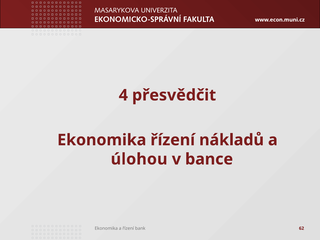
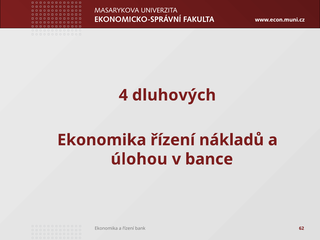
přesvědčit: přesvědčit -> dluhových
